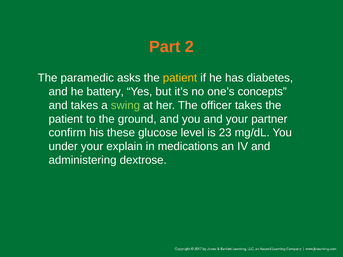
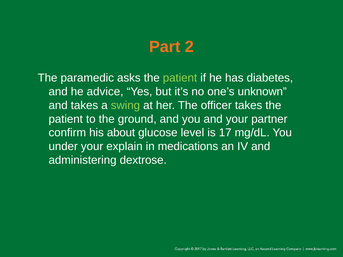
patient at (180, 78) colour: yellow -> light green
battery: battery -> advice
concepts: concepts -> unknown
these: these -> about
23: 23 -> 17
